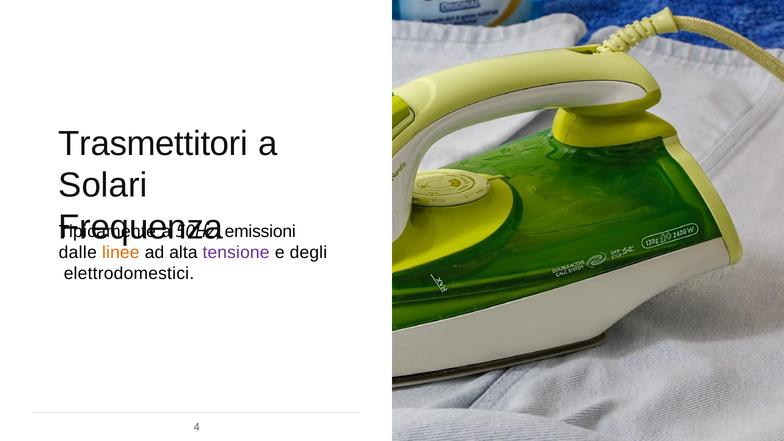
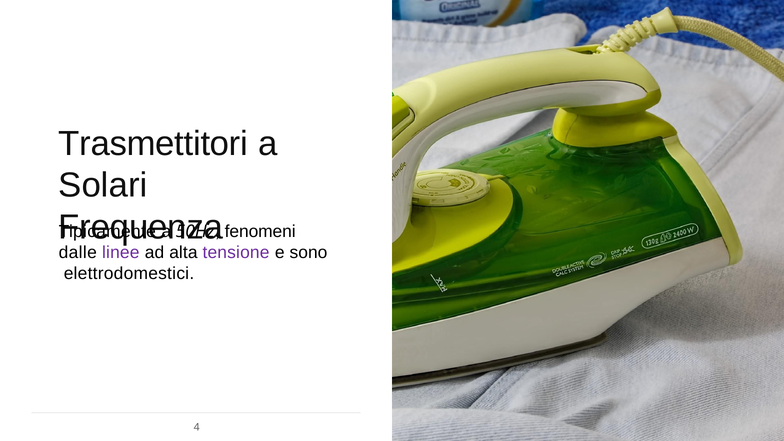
emissioni: emissioni -> fenomeni
linee colour: orange -> purple
degli: degli -> sono
